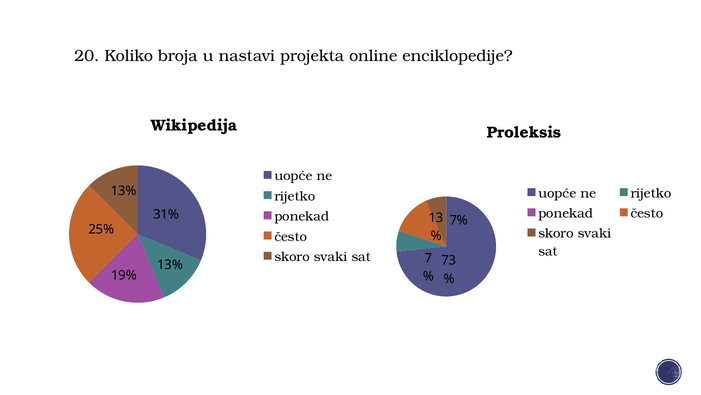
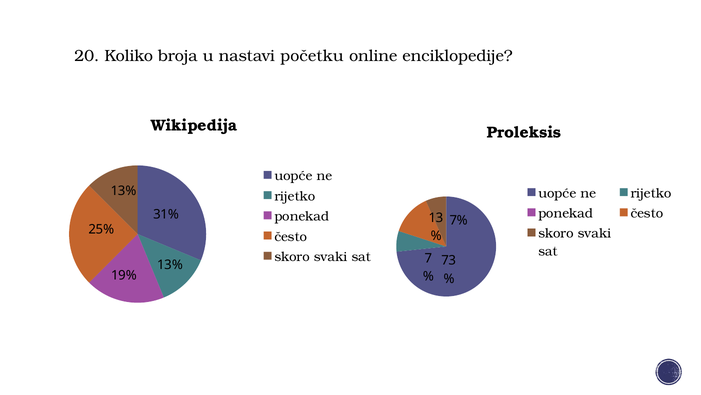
projekta: projekta -> početku
